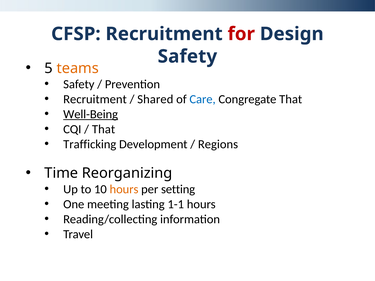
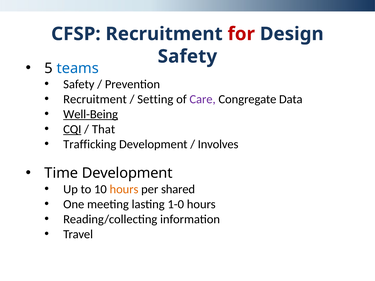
teams colour: orange -> blue
Shared: Shared -> Setting
Care colour: blue -> purple
Congregate That: That -> Data
CQI underline: none -> present
Regions: Regions -> Involves
Time Reorganizing: Reorganizing -> Development
setting: setting -> shared
1-1: 1-1 -> 1-0
